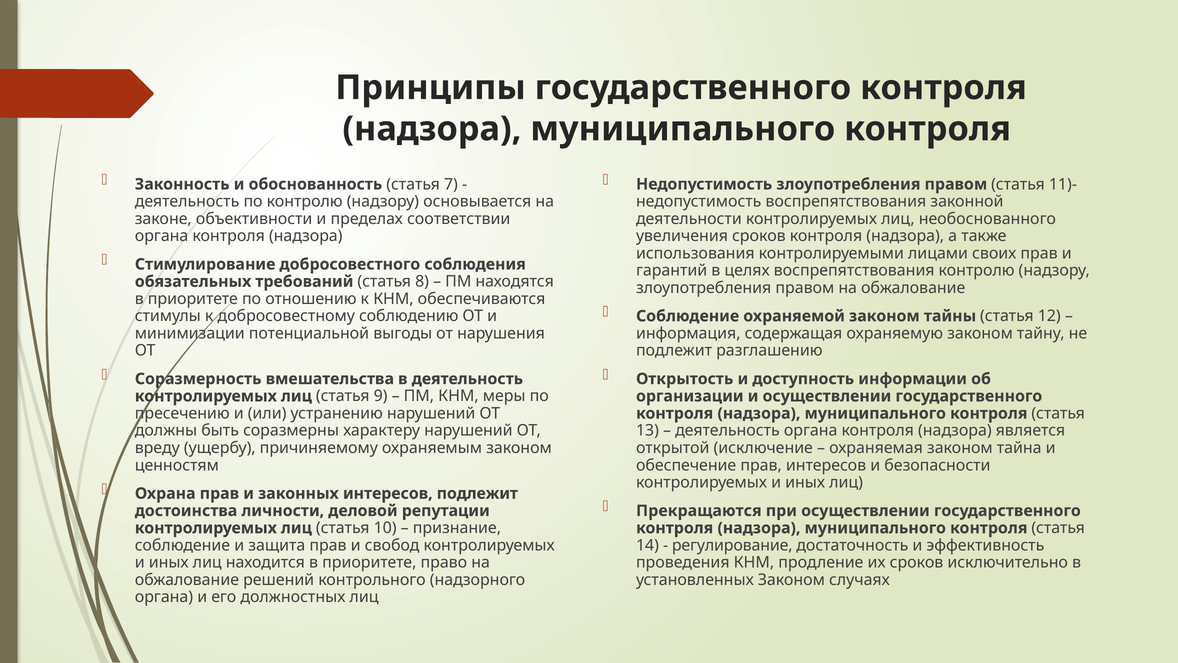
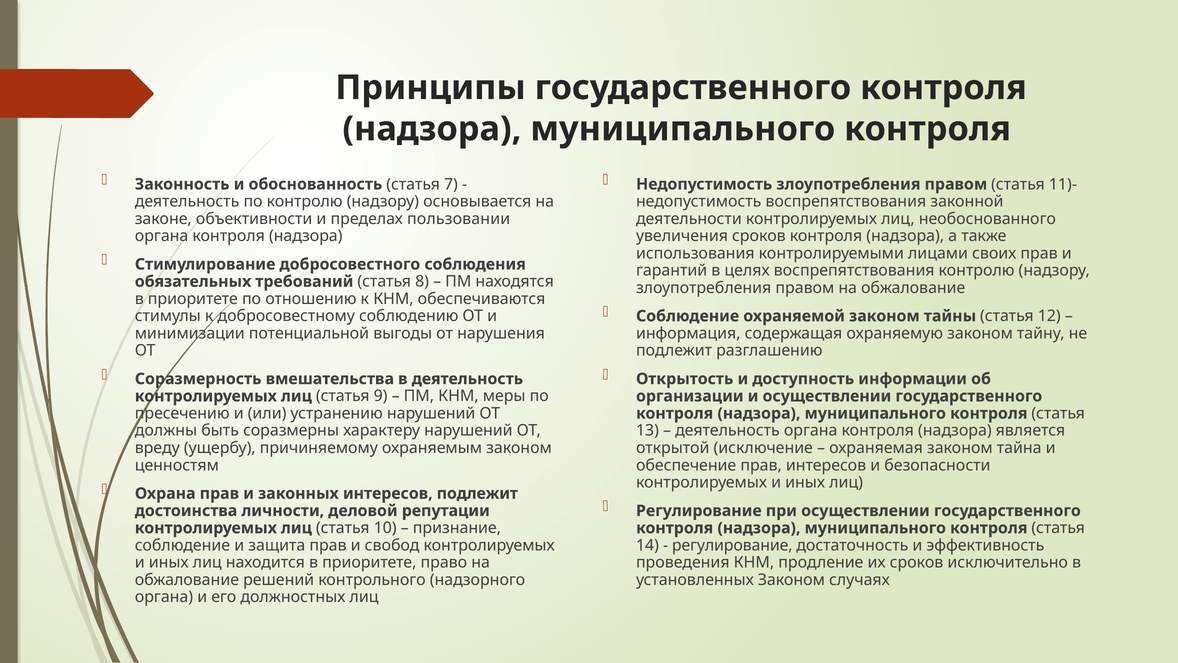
соответствии: соответствии -> пользовании
Прекращаются at (699, 510): Прекращаются -> Регулирование
